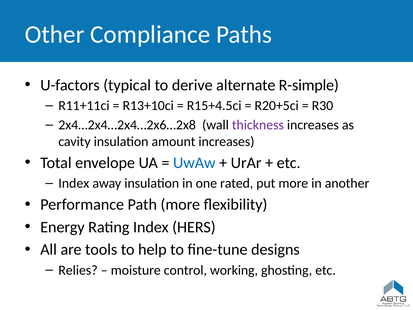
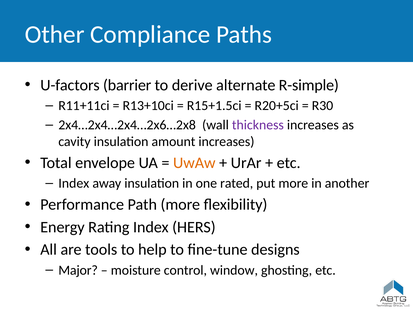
typical: typical -> barrier
R15+4.5ci: R15+4.5ci -> R15+1.5ci
UwAw colour: blue -> orange
Relies: Relies -> Major
working: working -> window
